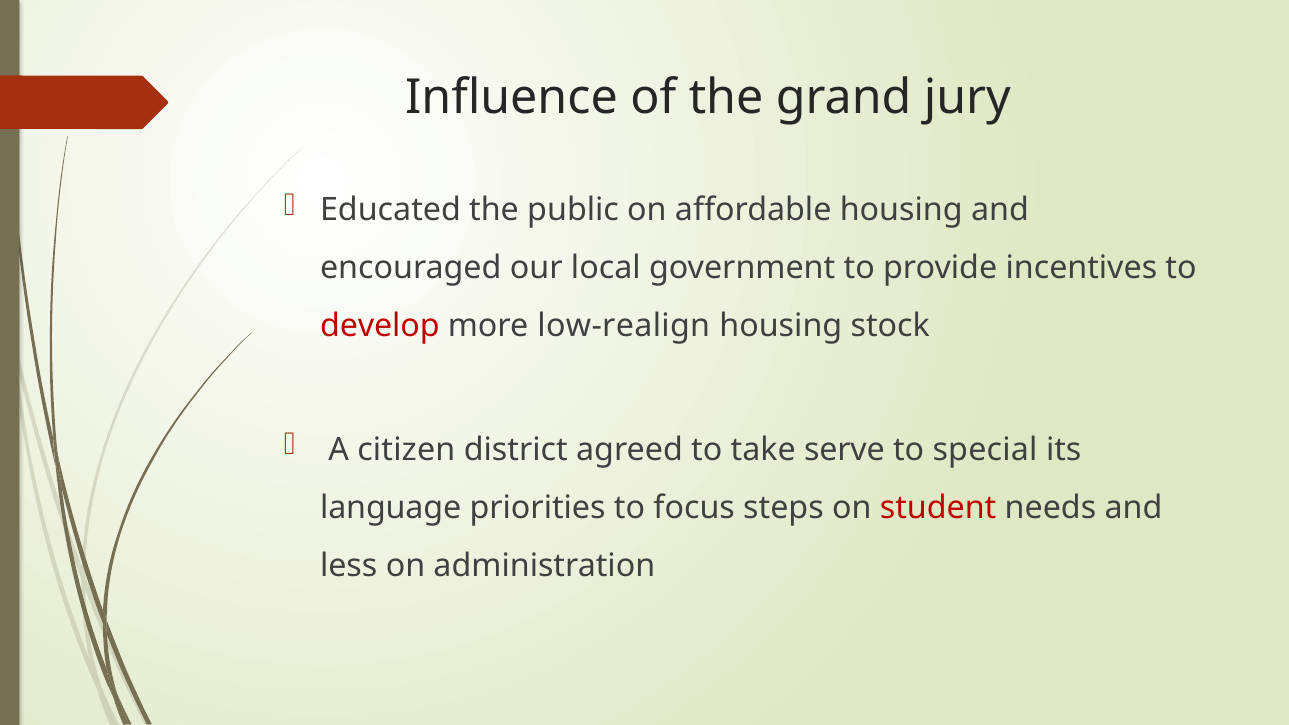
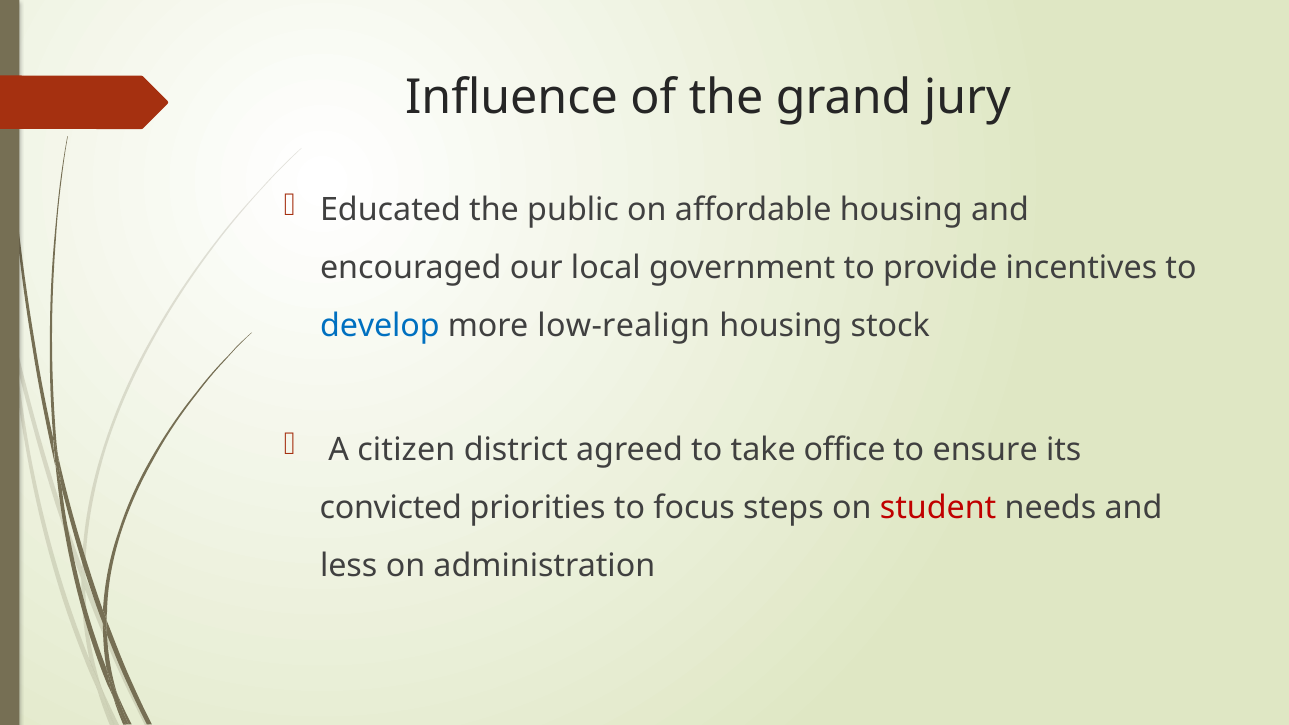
develop colour: red -> blue
serve: serve -> office
special: special -> ensure
language: language -> convicted
